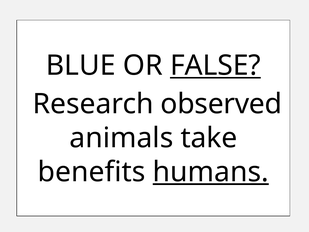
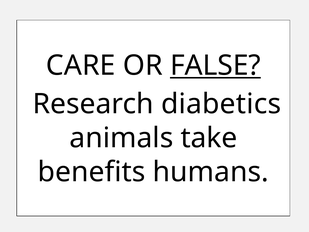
BLUE: BLUE -> CARE
observed: observed -> diabetics
humans underline: present -> none
